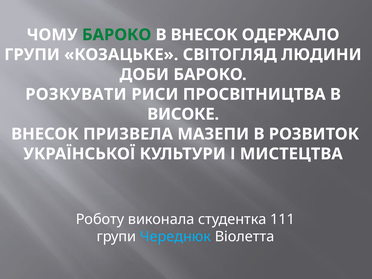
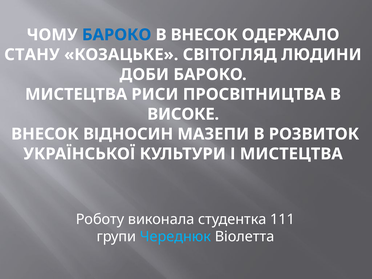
БАРОКО at (117, 35) colour: green -> blue
ГРУПИ at (32, 55): ГРУПИ -> СТАНУ
РОЗКУВАТИ at (76, 94): РОЗКУВАТИ -> МИСТЕЦТВА
ПРИЗВЕЛА: ПРИЗВЕЛА -> ВІДНОСИН
